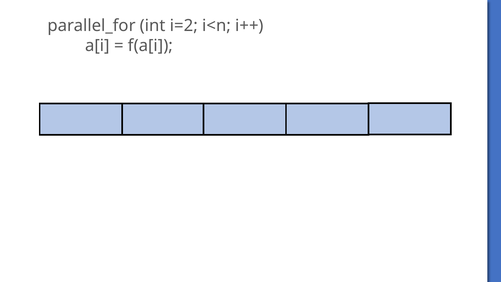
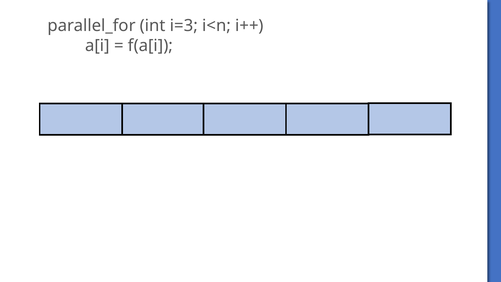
i=2: i=2 -> i=3
